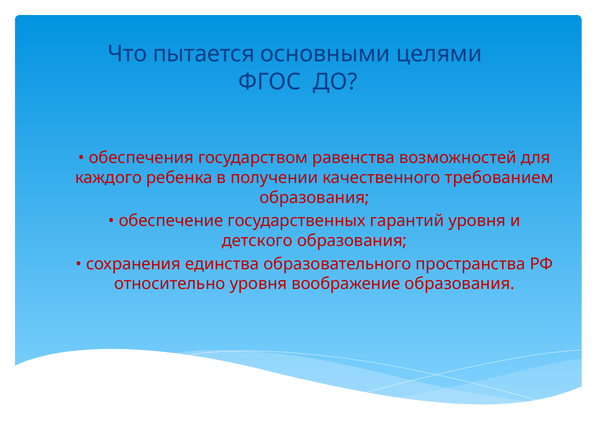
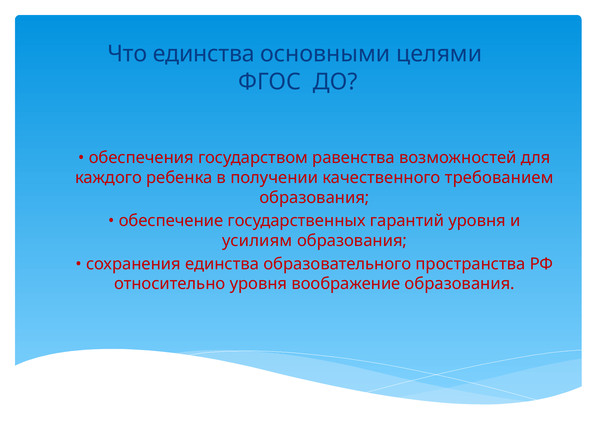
Что пытается: пытается -> единства
детского: детского -> усилиям
